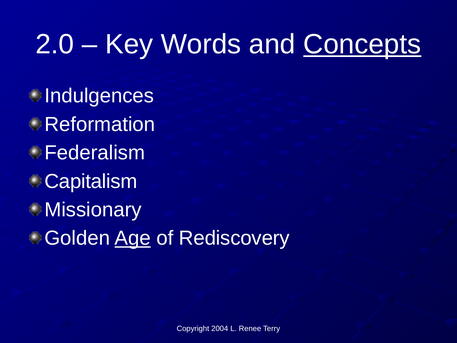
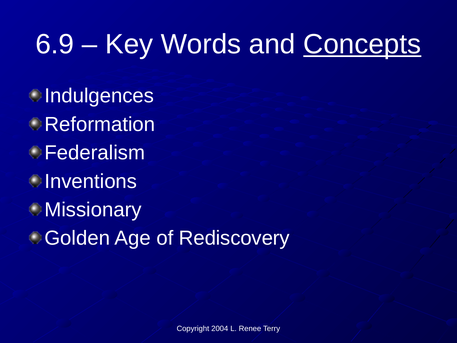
2.0: 2.0 -> 6.9
Capitalism: Capitalism -> Inventions
Age underline: present -> none
